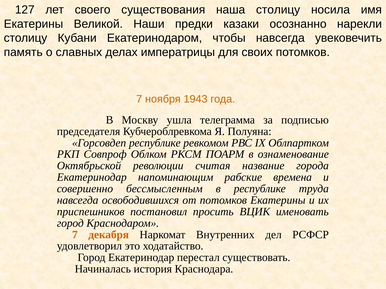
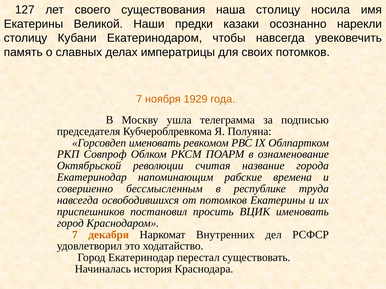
1943: 1943 -> 1929
Горсовдеп республике: республике -> именовать
